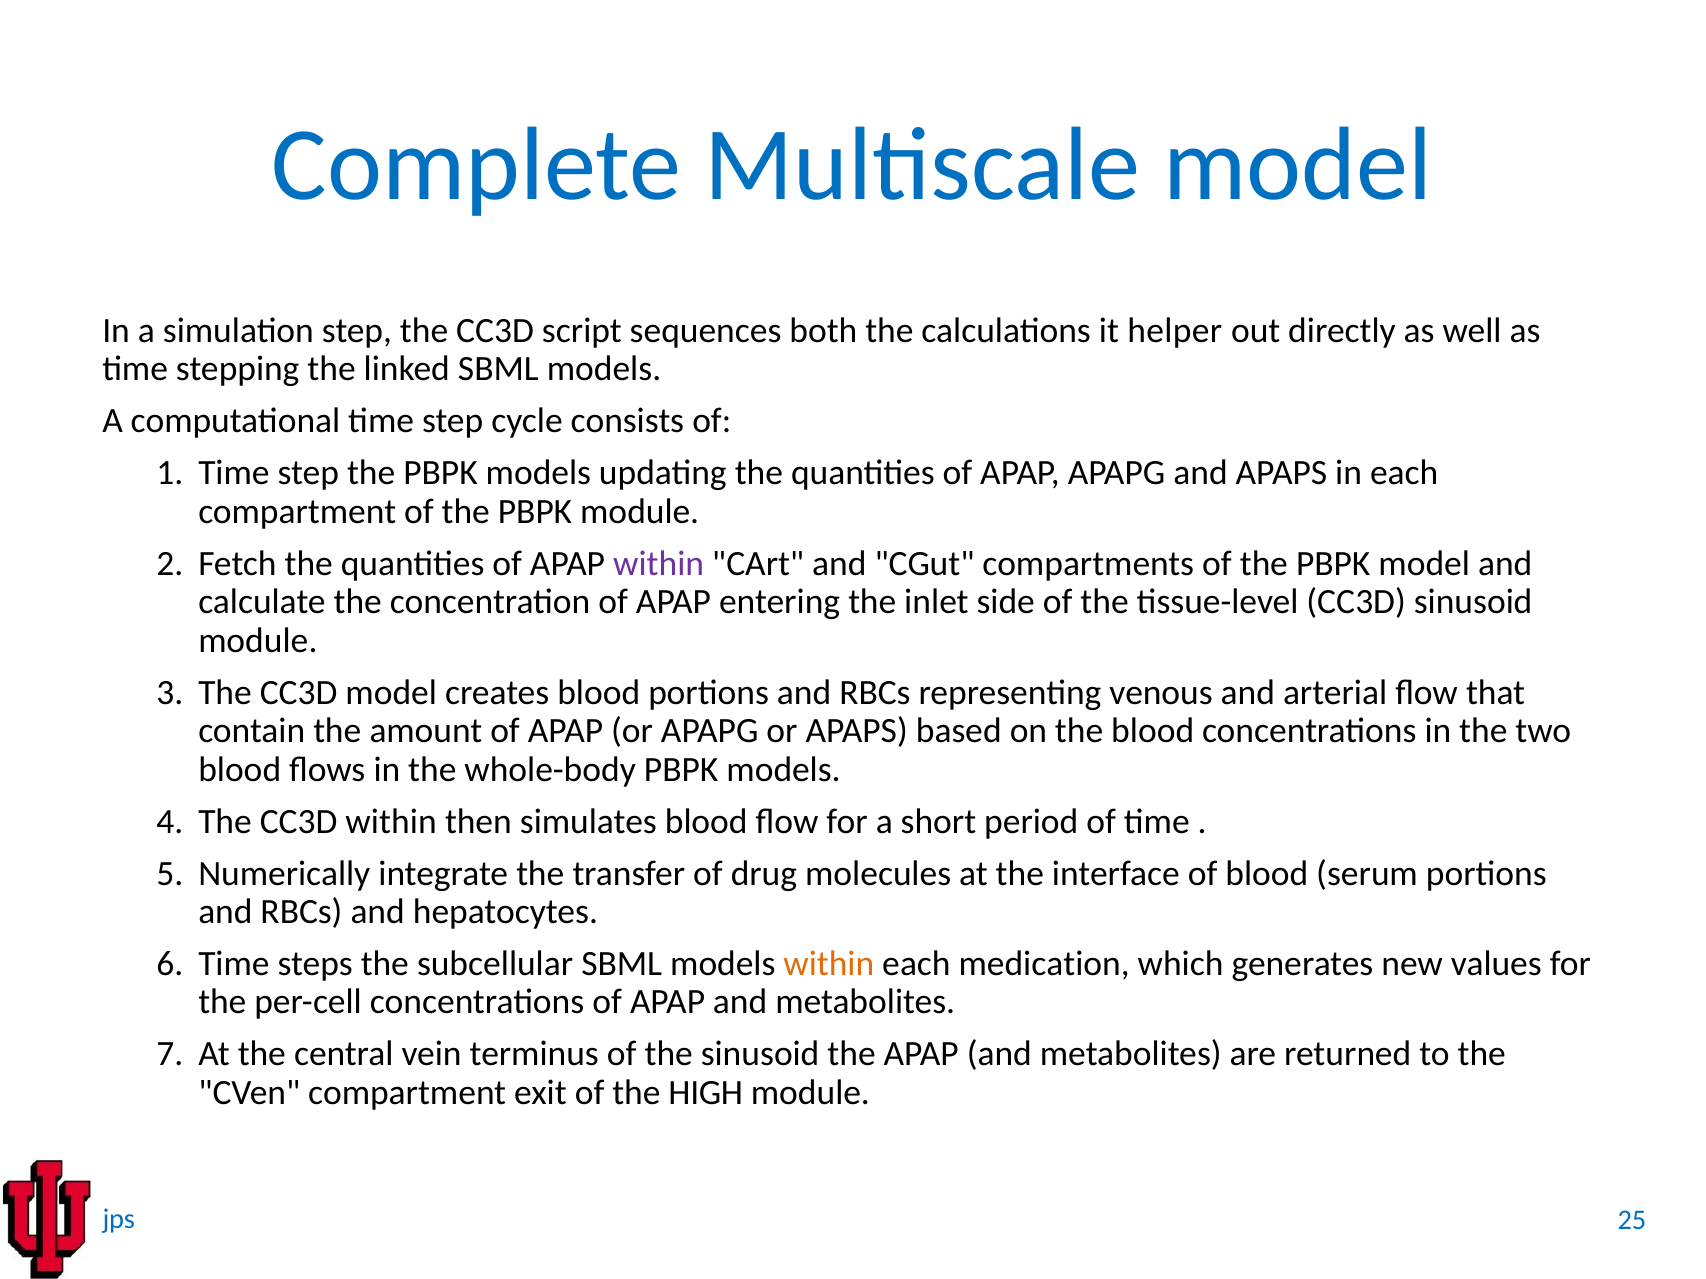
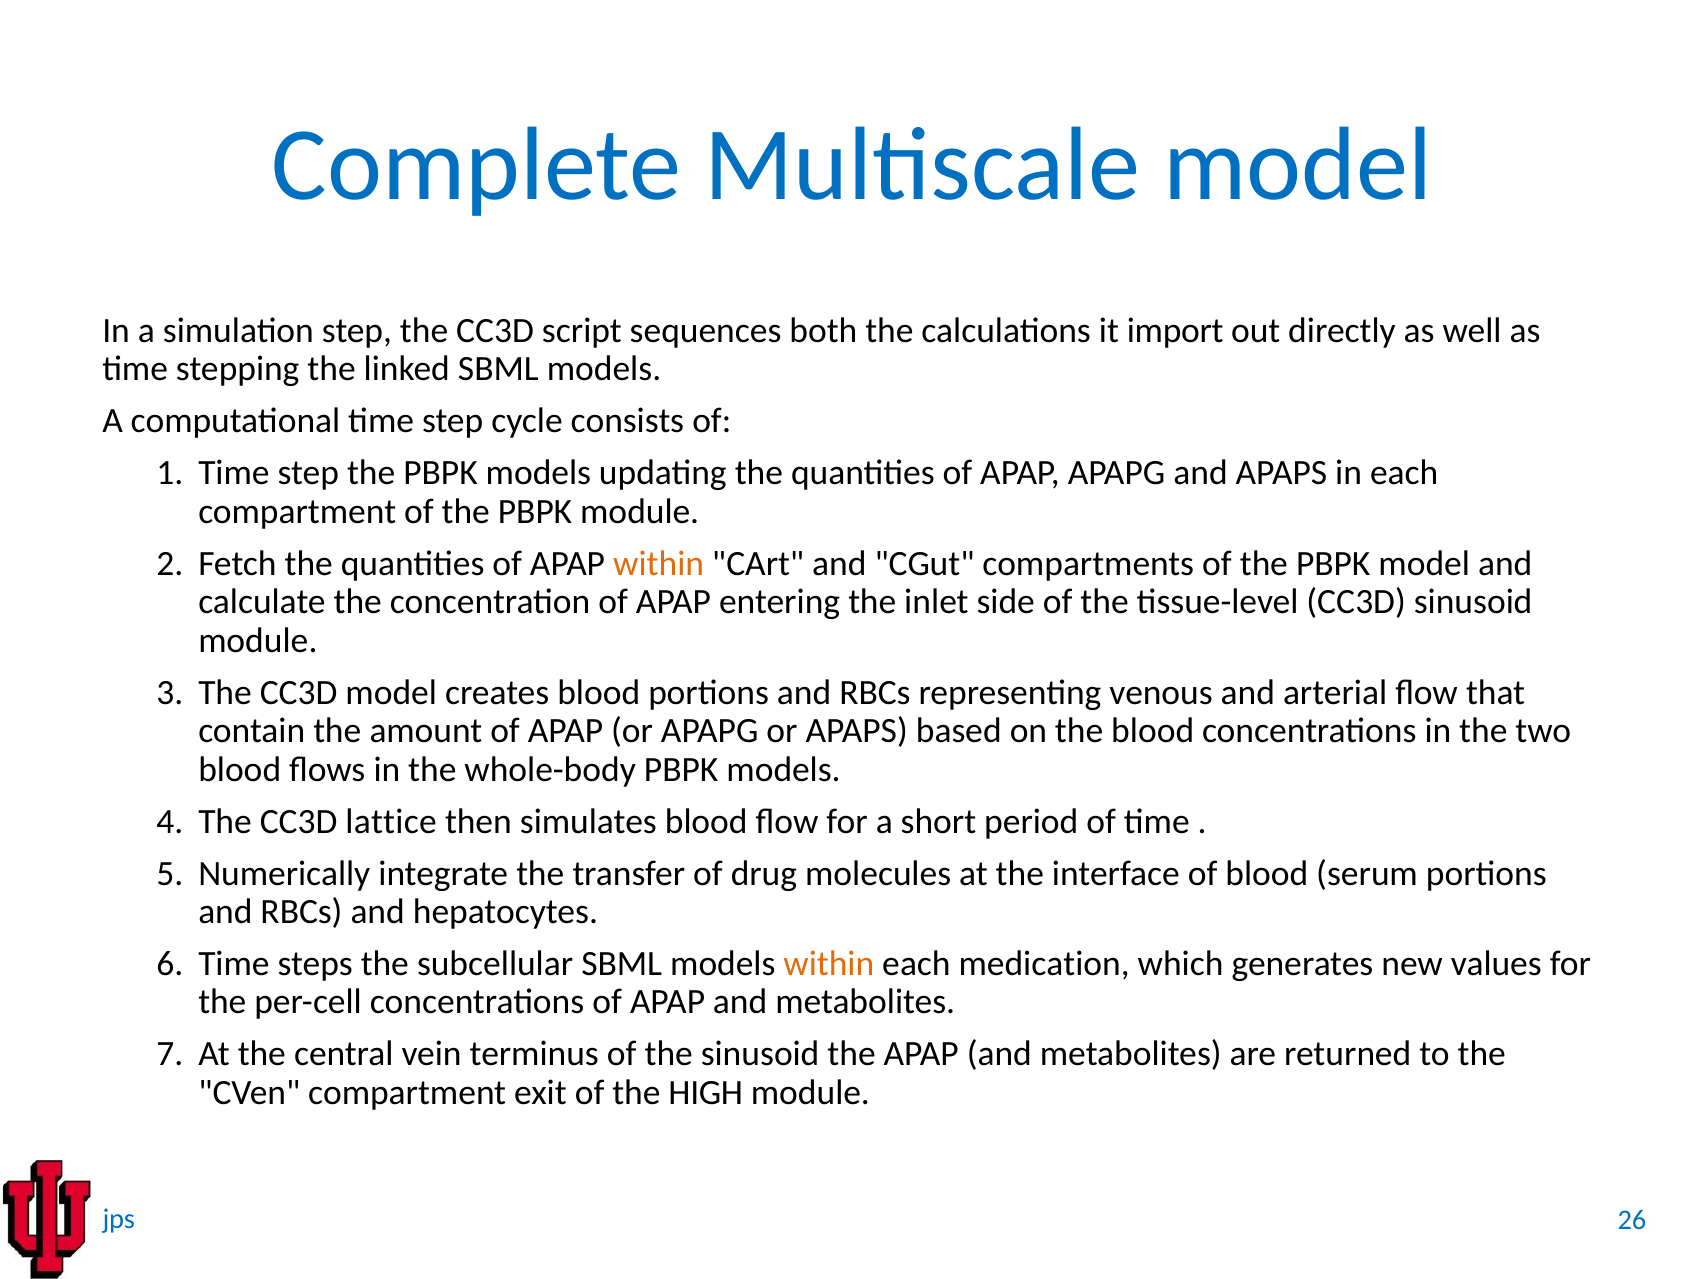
helper: helper -> import
within at (659, 564) colour: purple -> orange
CC3D within: within -> lattice
25: 25 -> 26
